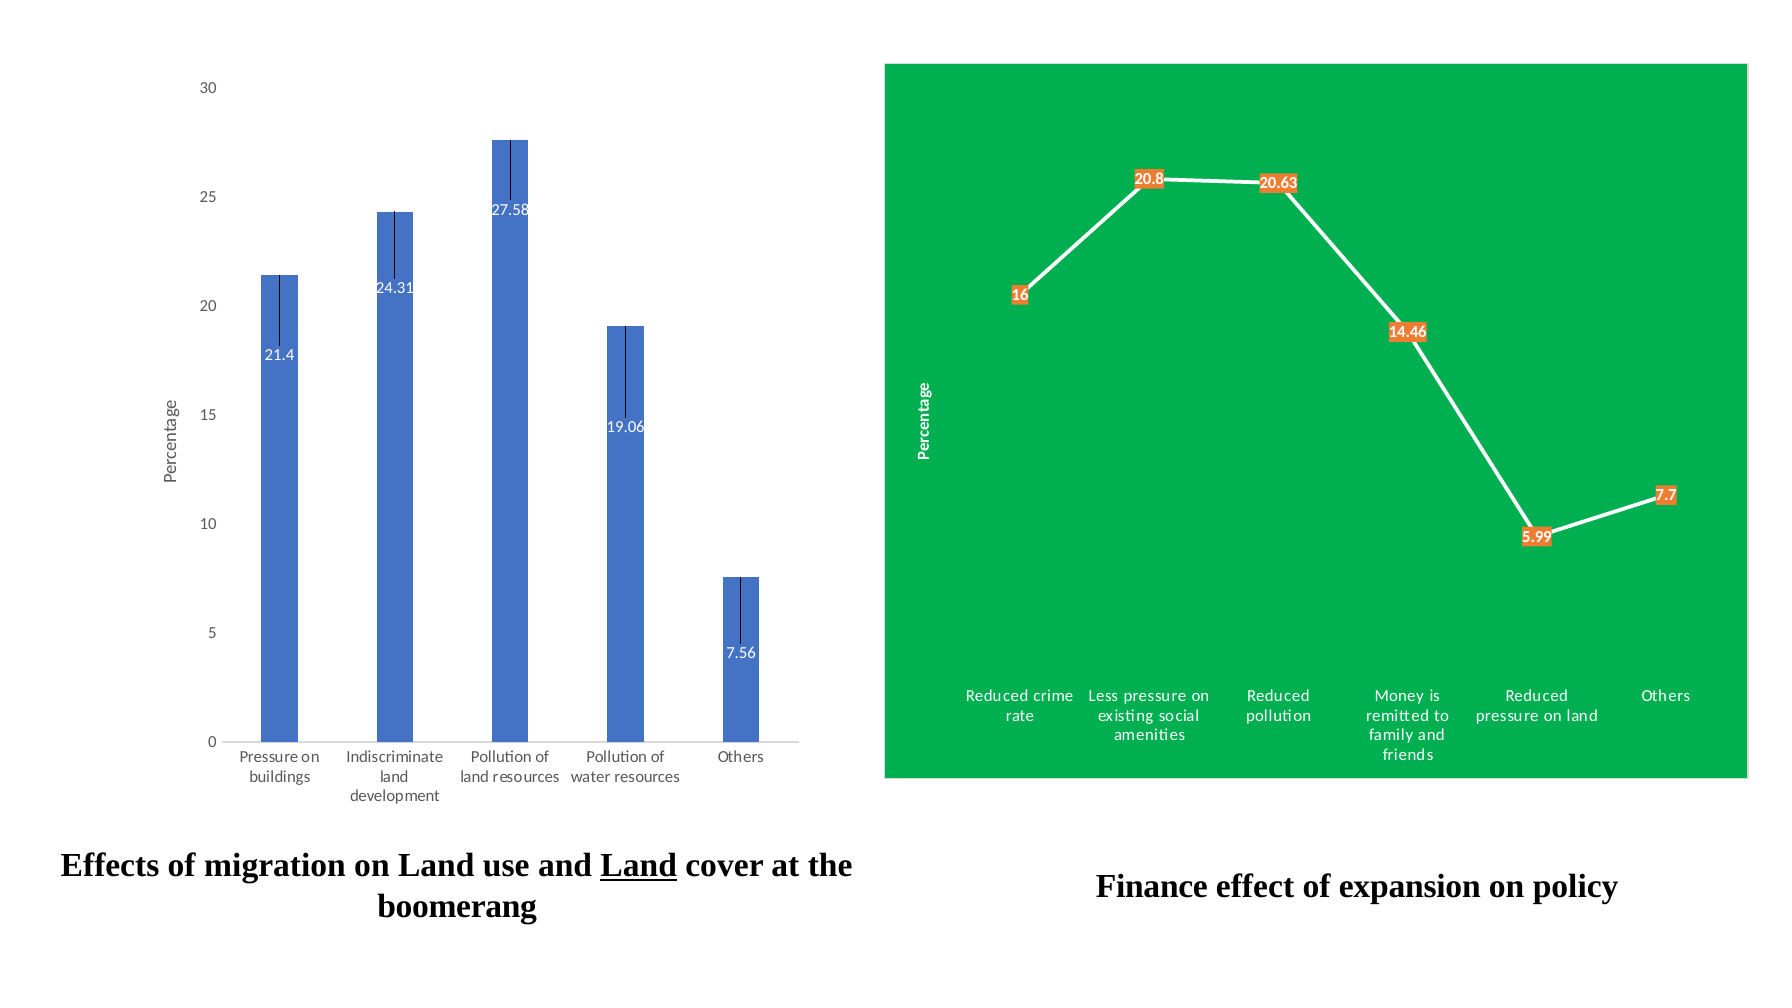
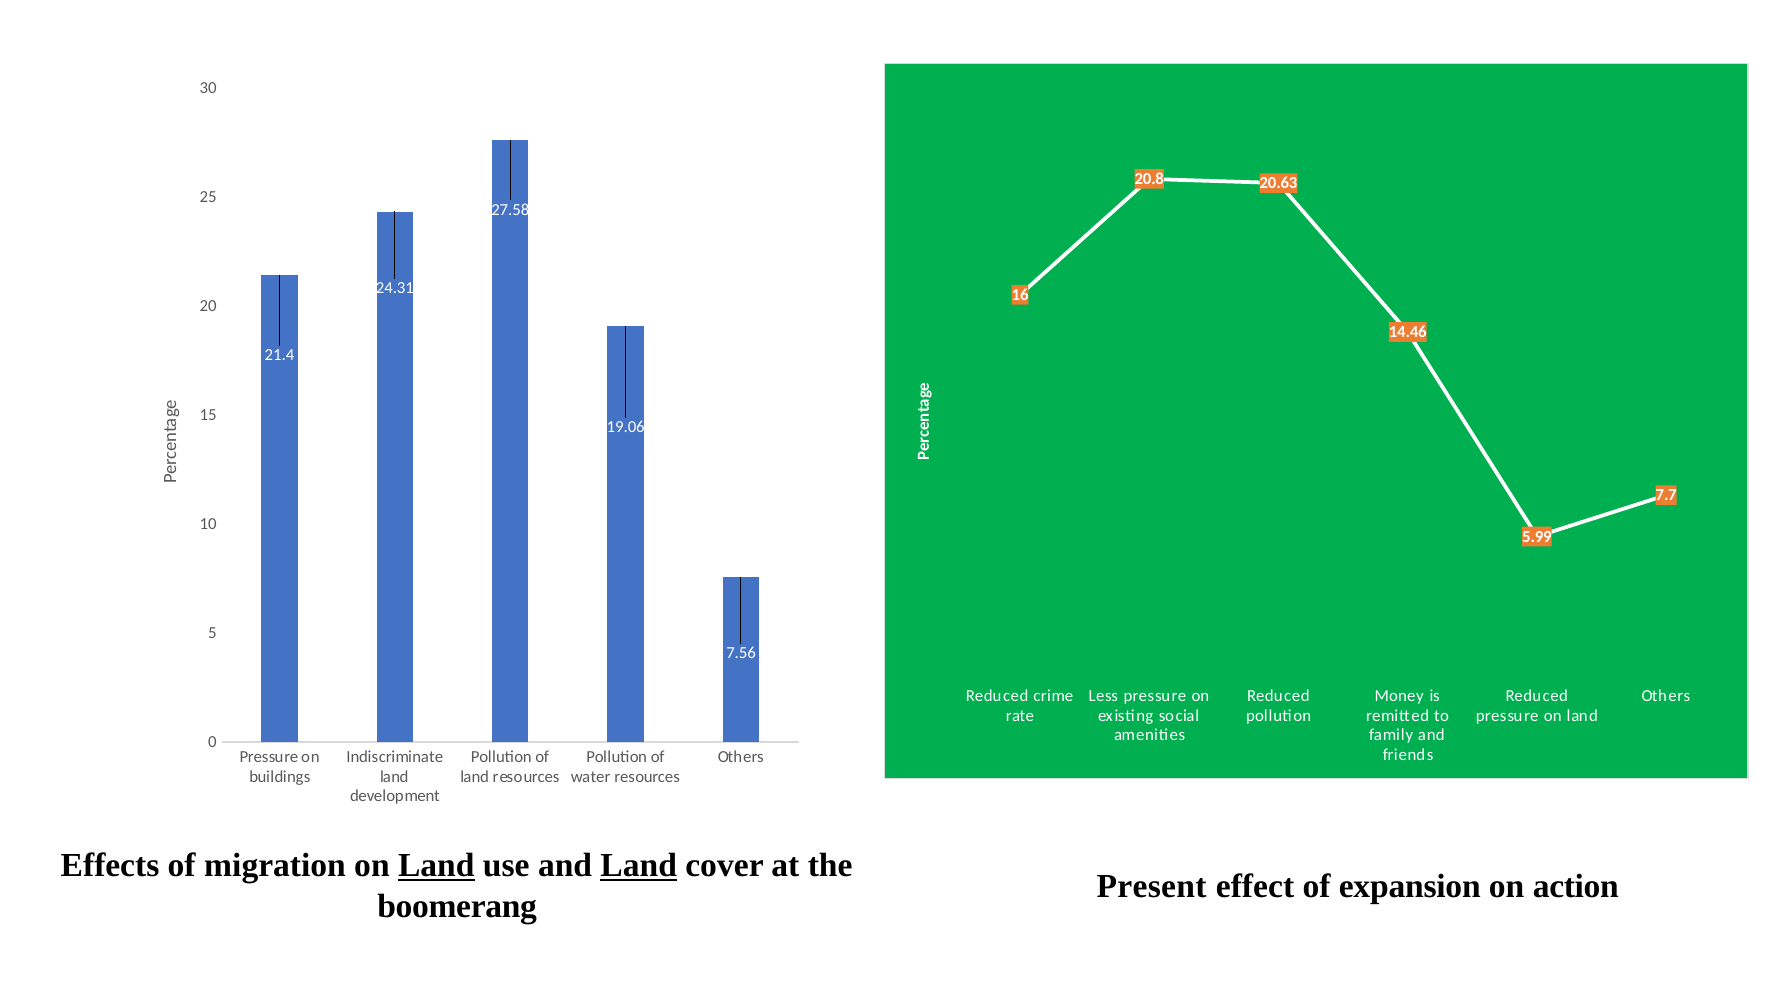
Land at (436, 866) underline: none -> present
Finance: Finance -> Present
policy: policy -> action
